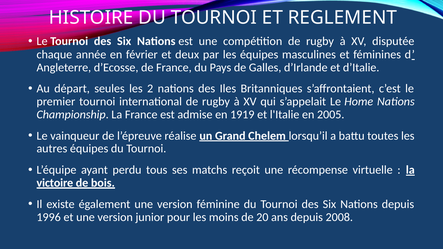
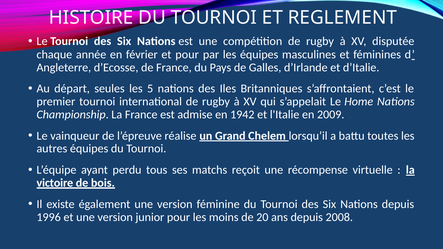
et deux: deux -> pour
2: 2 -> 5
1919: 1919 -> 1942
2005: 2005 -> 2009
